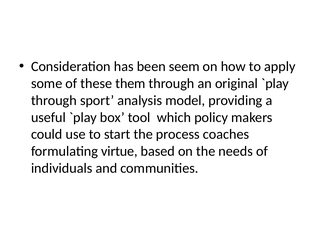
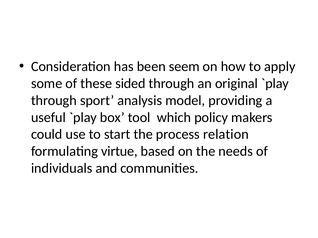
them: them -> sided
coaches: coaches -> relation
